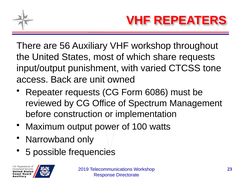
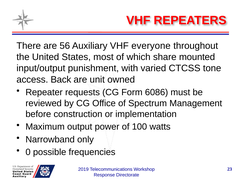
VHF workshop: workshop -> everyone
share requests: requests -> mounted
5: 5 -> 0
